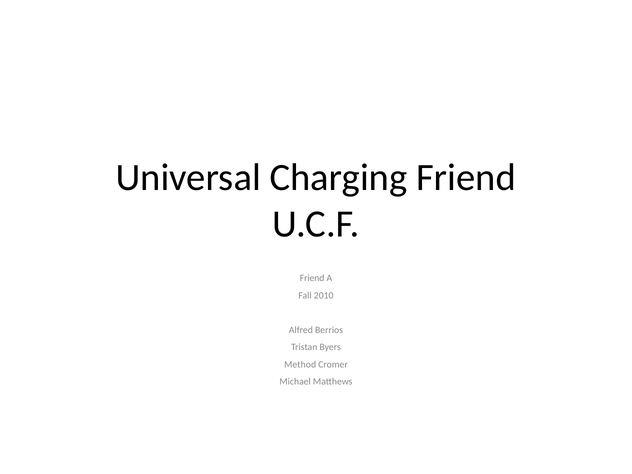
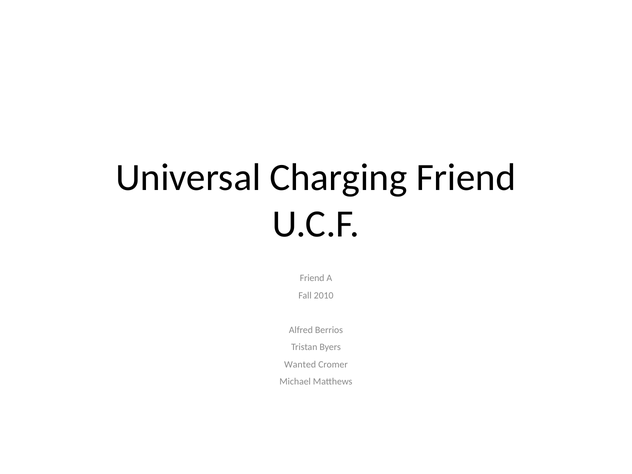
Method: Method -> Wanted
